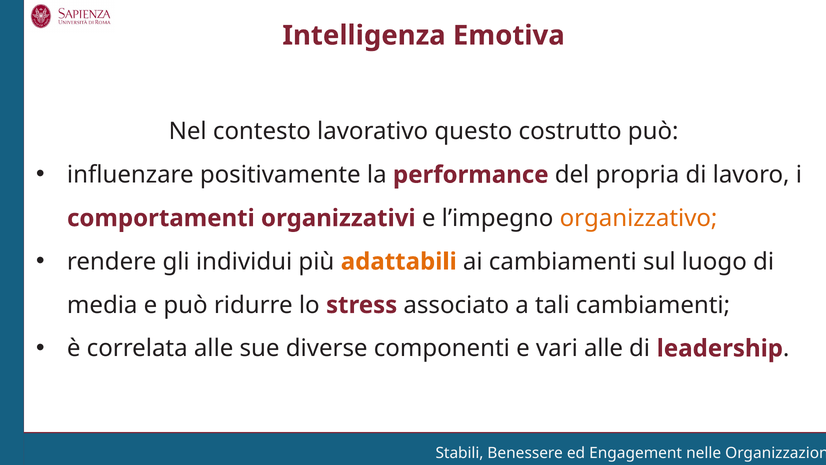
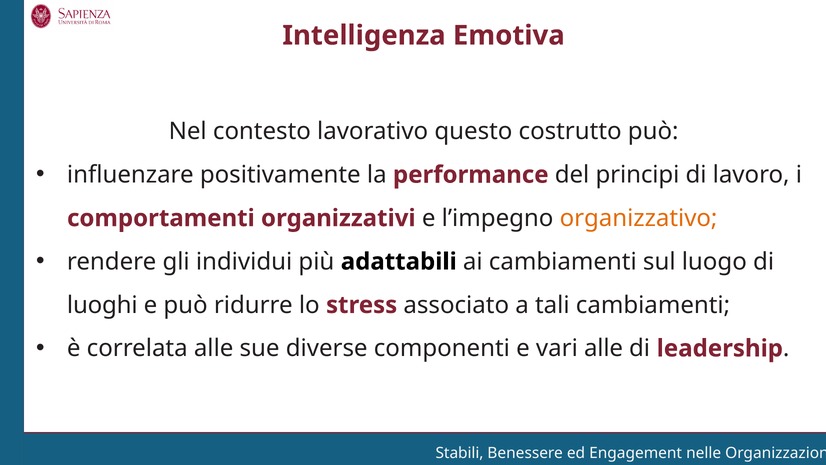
propria: propria -> principi
adattabili colour: orange -> black
media: media -> luoghi
